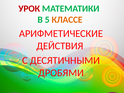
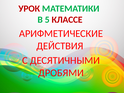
КЛАССЕ colour: orange -> red
